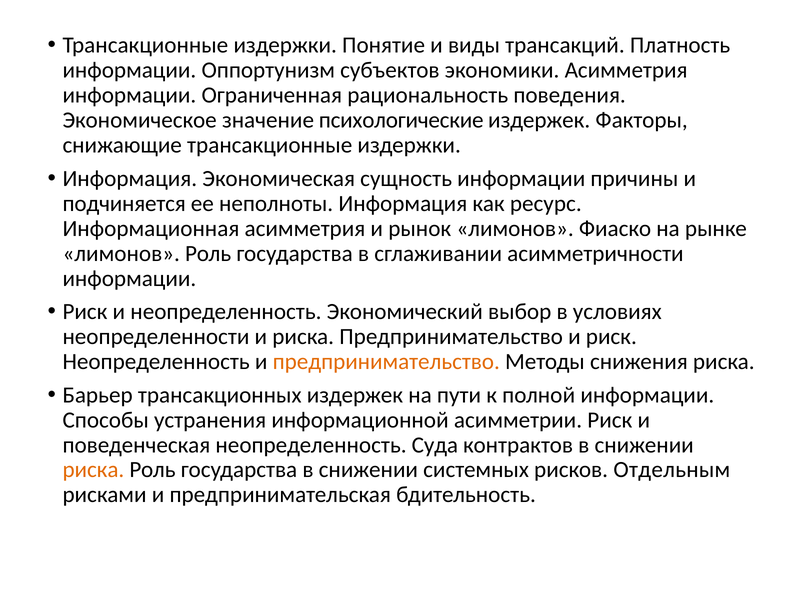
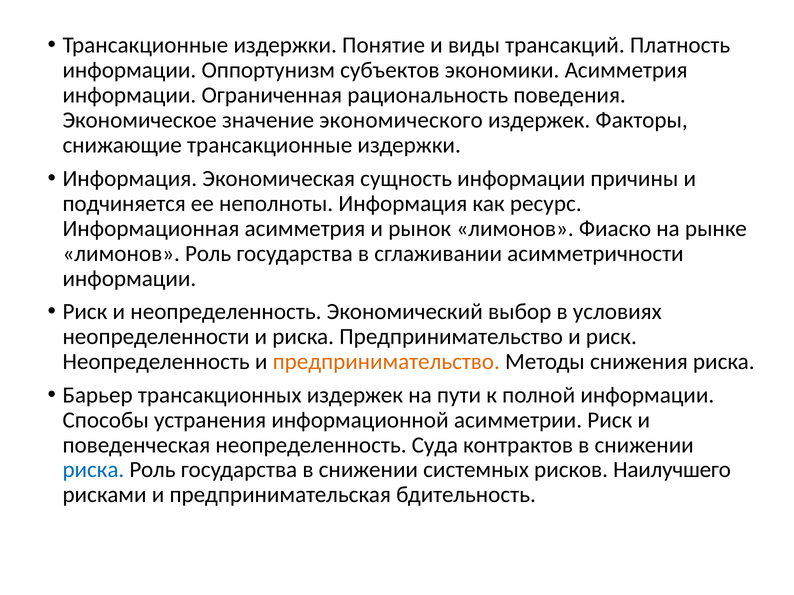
психологические: психологические -> экономического
риска at (93, 470) colour: orange -> blue
Отдельным: Отдельным -> Наилучшего
